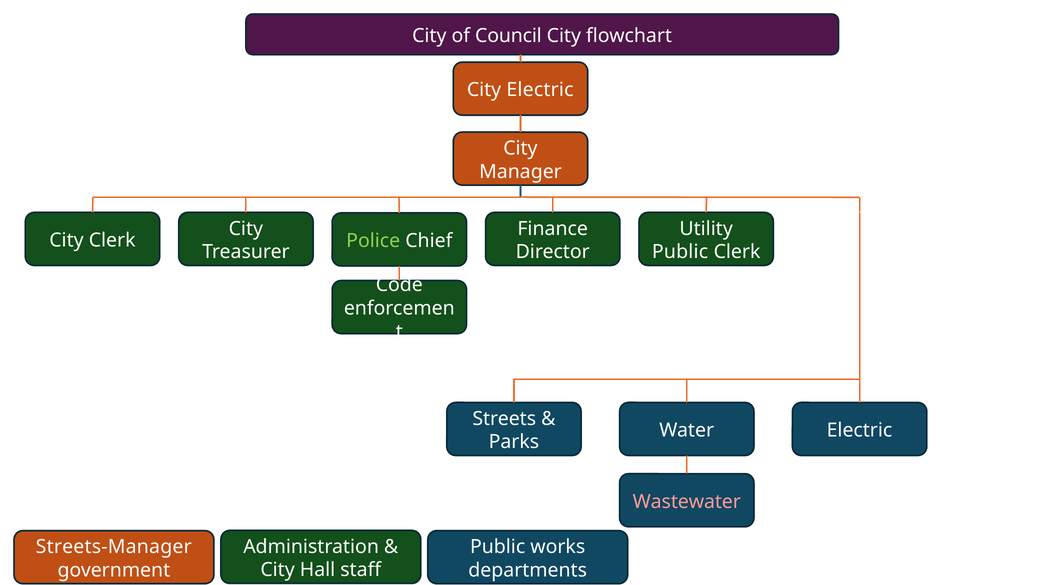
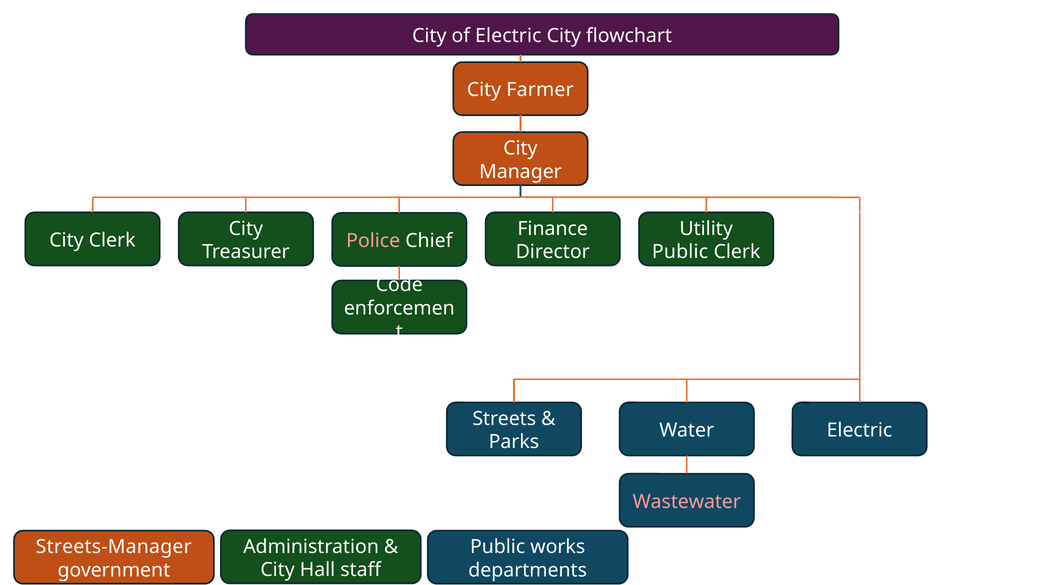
of Council: Council -> Electric
City Electric: Electric -> Farmer
Police colour: light green -> pink
